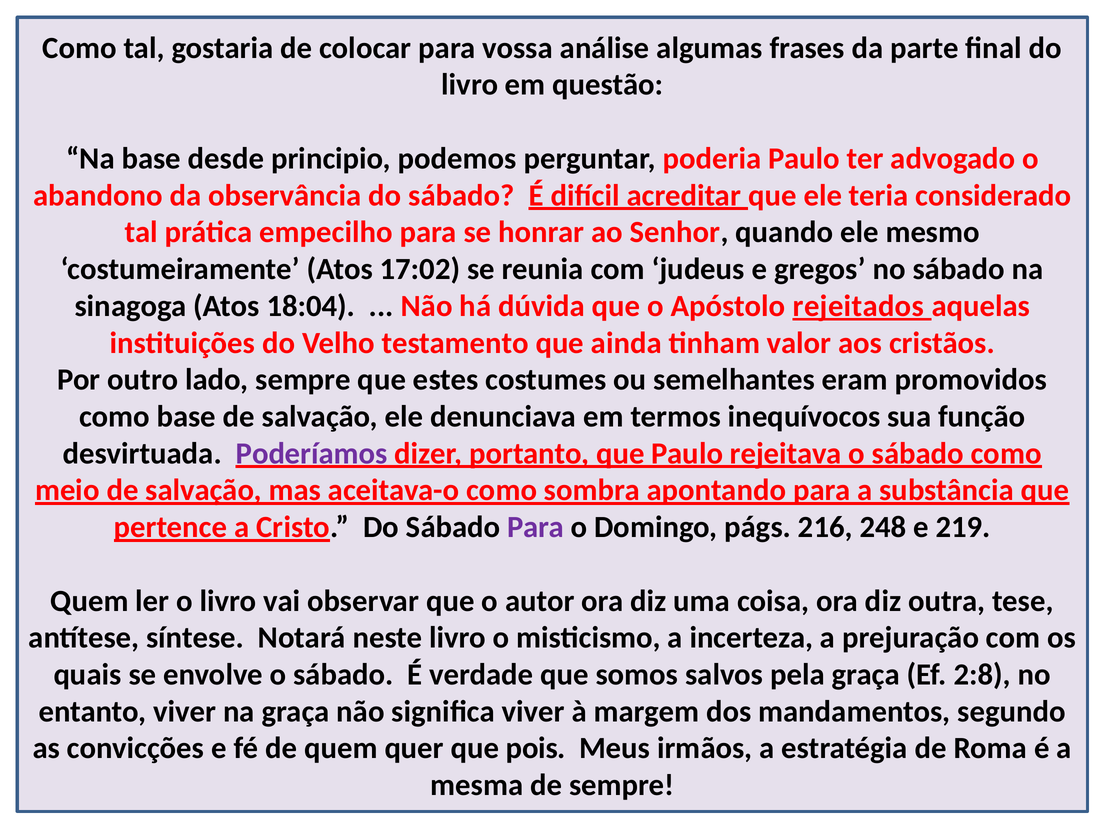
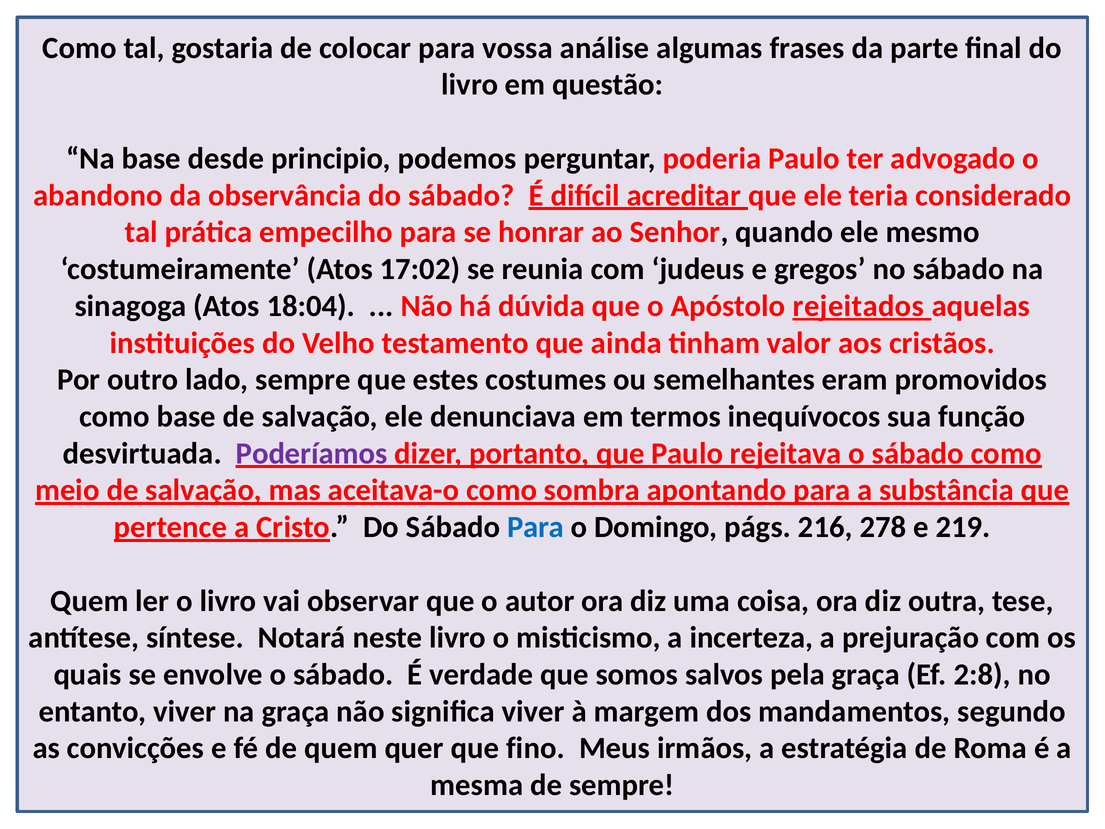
Para at (536, 527) colour: purple -> blue
248: 248 -> 278
pois: pois -> fino
